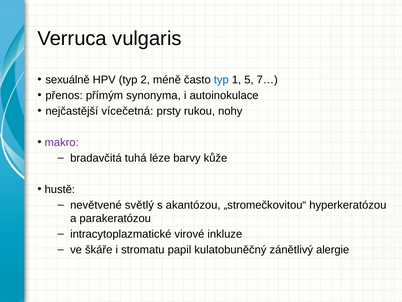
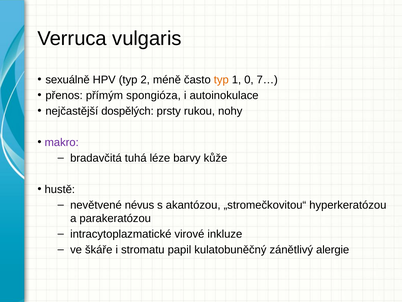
typ at (221, 80) colour: blue -> orange
5: 5 -> 0
synonyma: synonyma -> spongióza
vícečetná: vícečetná -> dospělých
světlý: světlý -> névus
